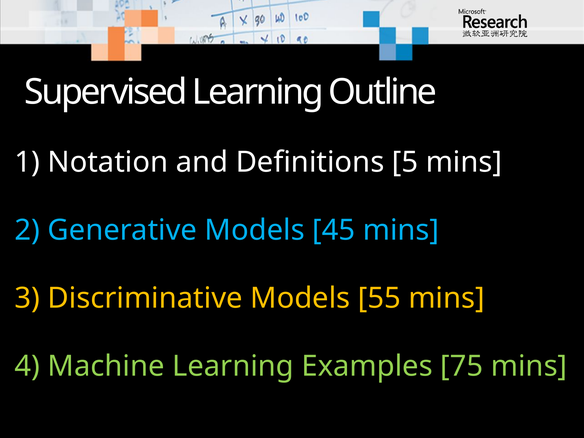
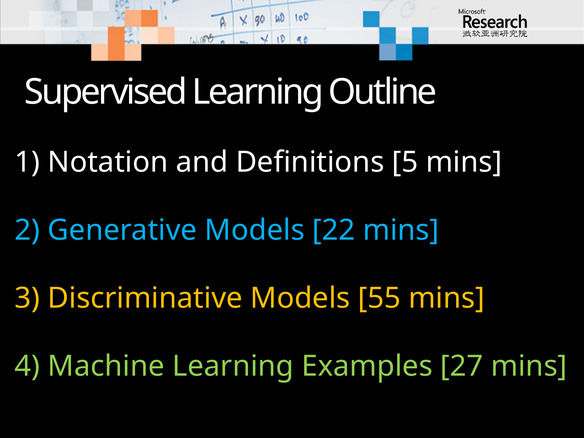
45: 45 -> 22
75: 75 -> 27
